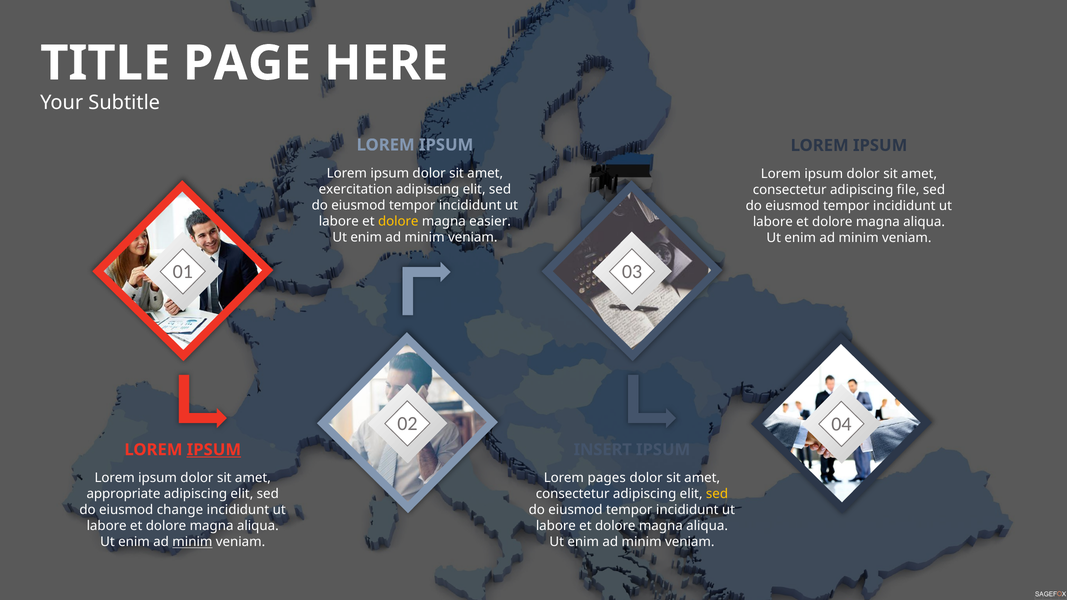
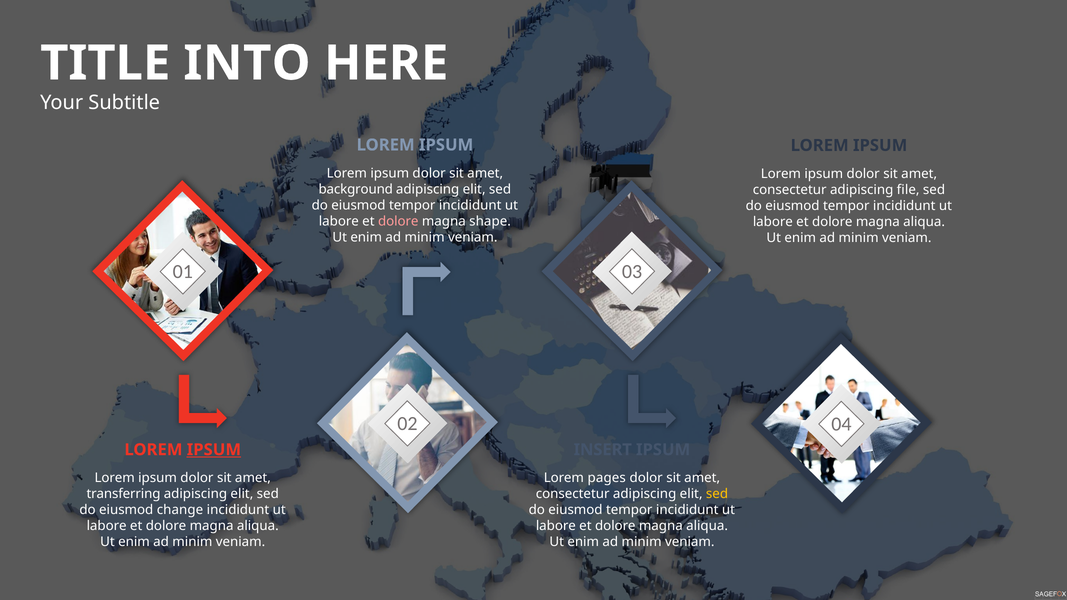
PAGE: PAGE -> INTO
exercitation: exercitation -> background
dolore at (398, 221) colour: yellow -> pink
easier: easier -> shape
appropriate: appropriate -> transferring
minim at (192, 542) underline: present -> none
